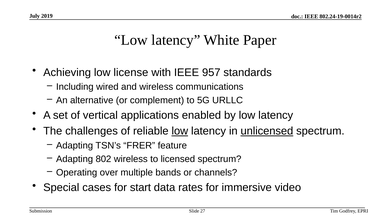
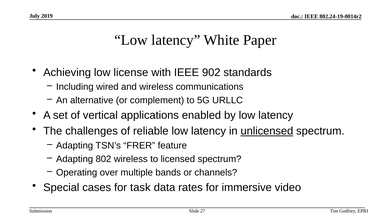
957: 957 -> 902
low at (180, 131) underline: present -> none
start: start -> task
